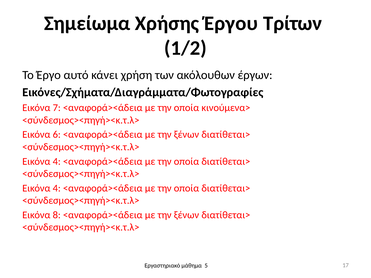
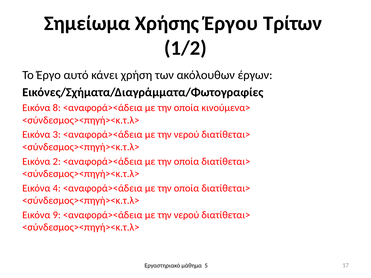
7: 7 -> 8
6: 6 -> 3
ξένων at (186, 135): ξένων -> νερού
4 at (57, 162): 4 -> 2
8: 8 -> 9
ξένων at (186, 215): ξένων -> νερού
